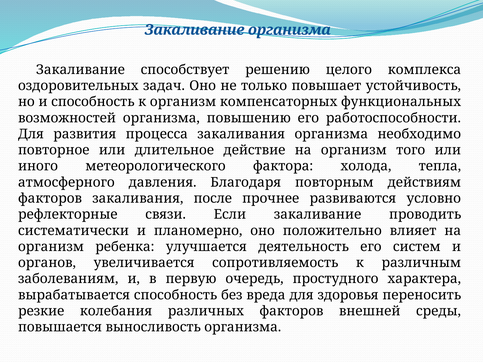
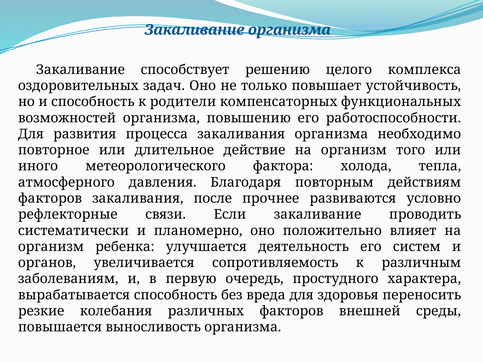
к организм: организм -> родители
